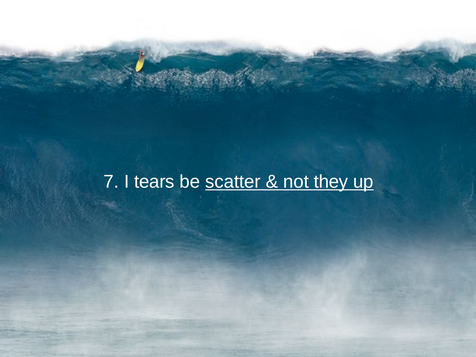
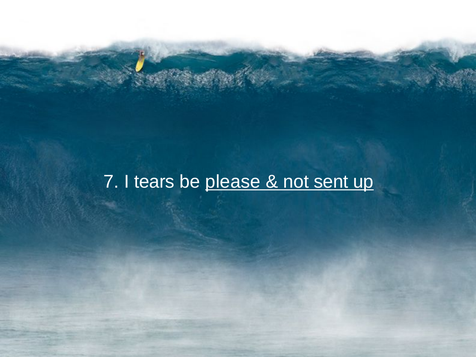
scatter: scatter -> please
they: they -> sent
